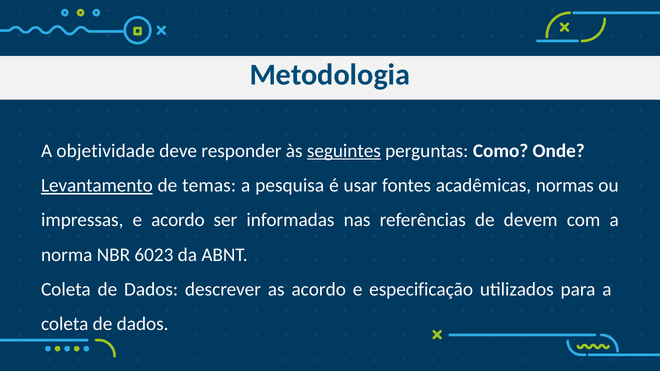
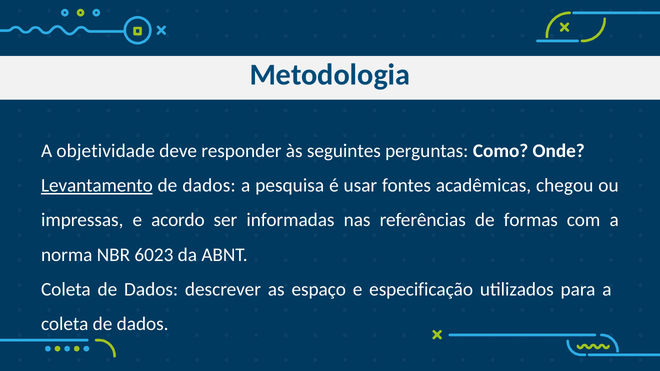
seguintes underline: present -> none
temas at (209, 186): temas -> dados
normas: normas -> chegou
devem: devem -> formas
as acordo: acordo -> espaço
